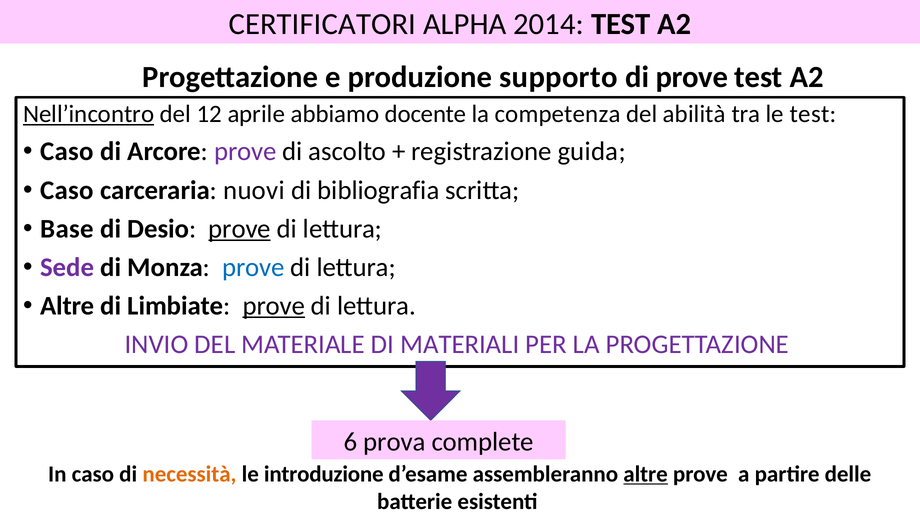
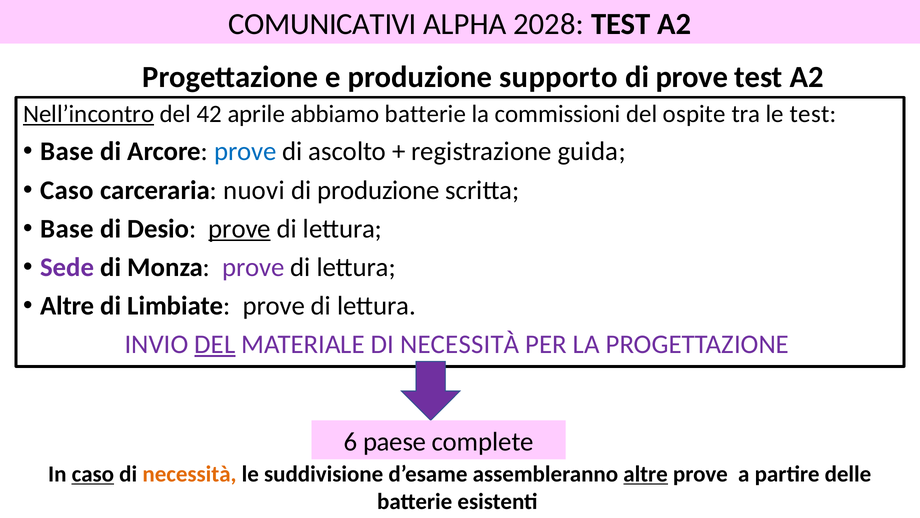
CERTIFICATORI: CERTIFICATORI -> COMUNICATIVI
2014: 2014 -> 2028
12: 12 -> 42
abbiamo docente: docente -> batterie
competenza: competenza -> commissioni
abilità: abilità -> ospite
Caso at (67, 151): Caso -> Base
prove at (245, 151) colour: purple -> blue
di bibliografia: bibliografia -> produzione
prove at (253, 267) colour: blue -> purple
prove at (274, 306) underline: present -> none
DEL at (215, 344) underline: none -> present
MATERIALE DI MATERIALI: MATERIALI -> NECESSITÀ
prova: prova -> paese
caso at (93, 474) underline: none -> present
introduzione: introduzione -> suddivisione
